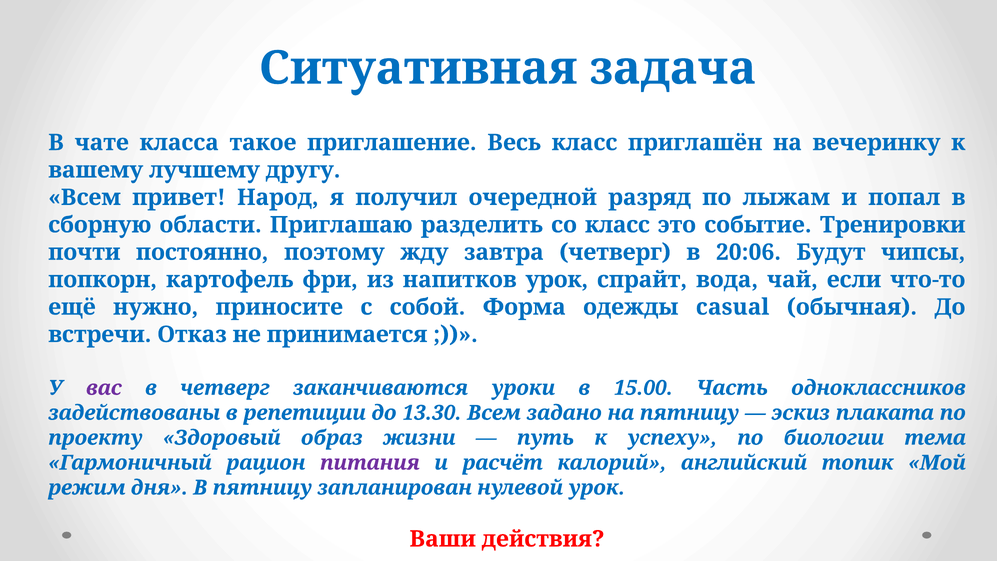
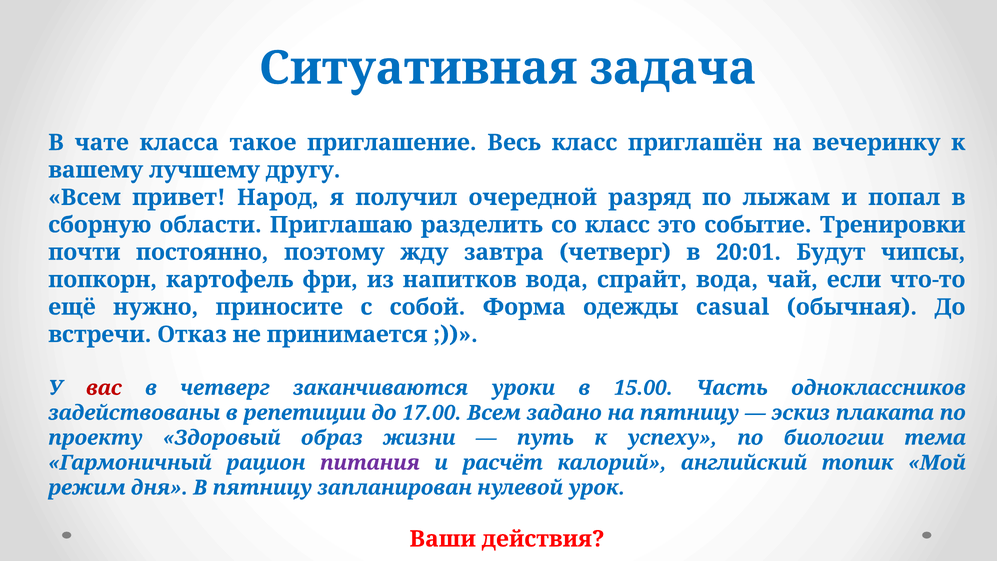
20:06: 20:06 -> 20:01
напитков урок: урок -> вода
вас colour: purple -> red
13.30: 13.30 -> 17.00
